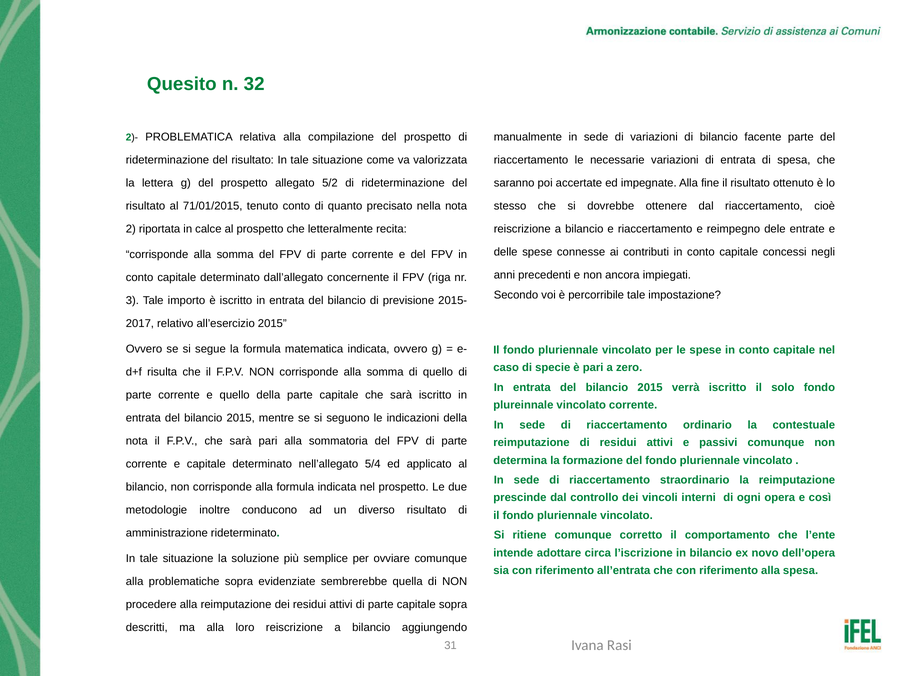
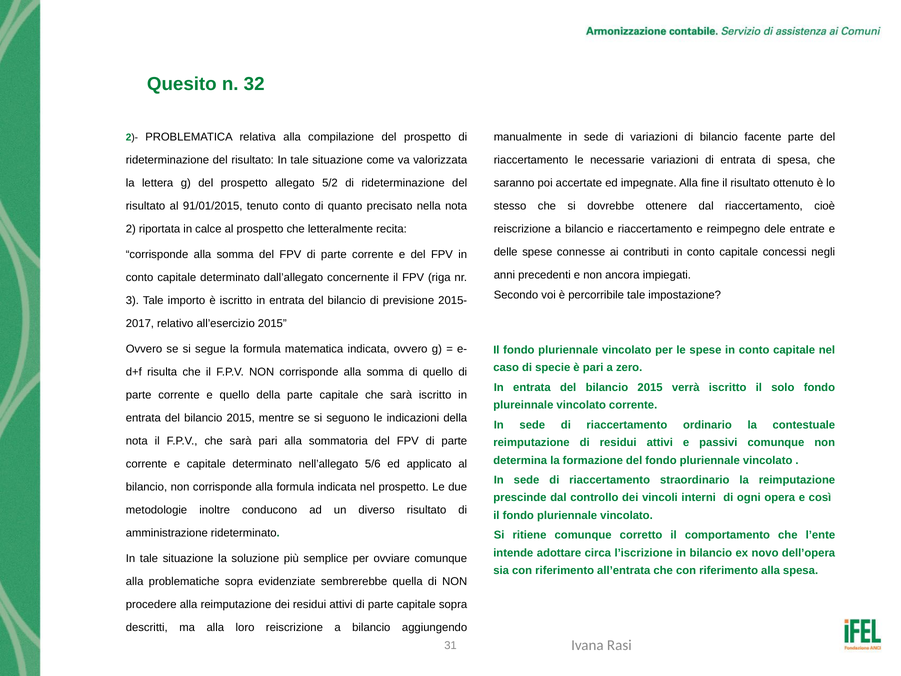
71/01/2015: 71/01/2015 -> 91/01/2015
5/4: 5/4 -> 5/6
